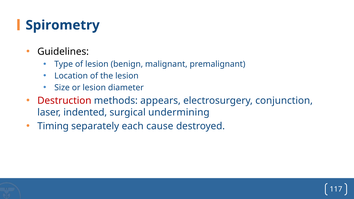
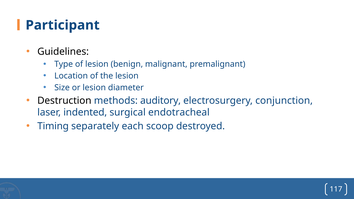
Spirometry: Spirometry -> Participant
Destruction colour: red -> black
appears: appears -> auditory
undermining: undermining -> endotracheal
cause: cause -> scoop
